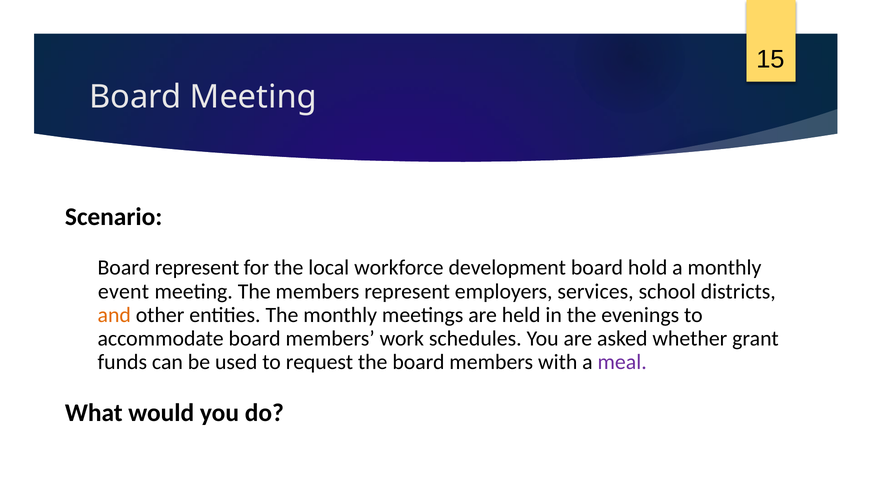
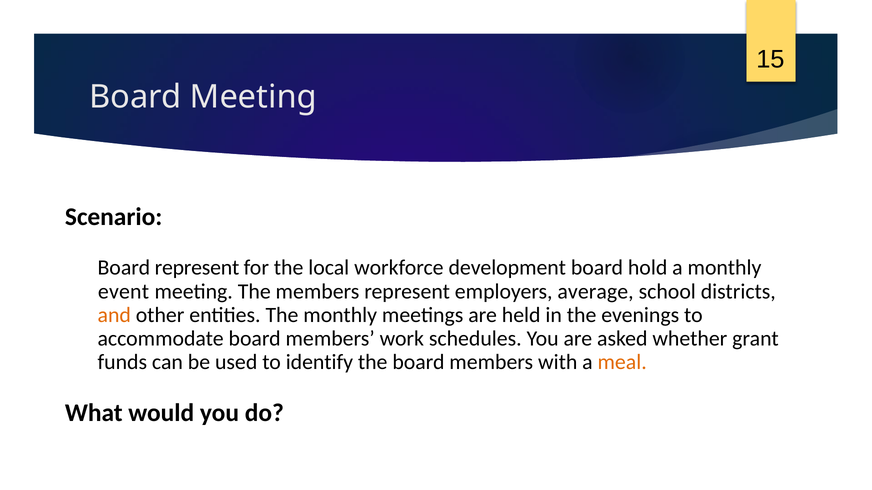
services: services -> average
request: request -> identify
meal colour: purple -> orange
